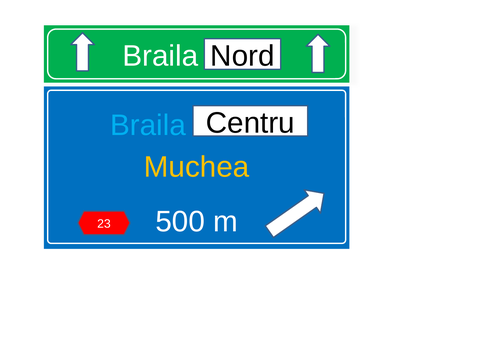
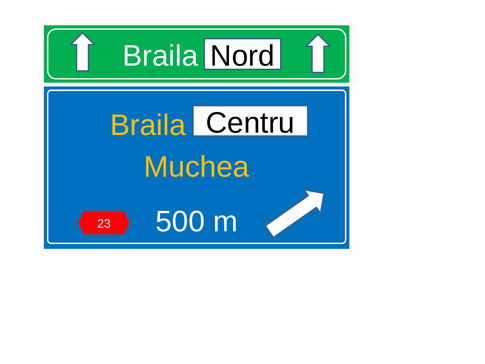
Braila at (148, 125) colour: light blue -> yellow
